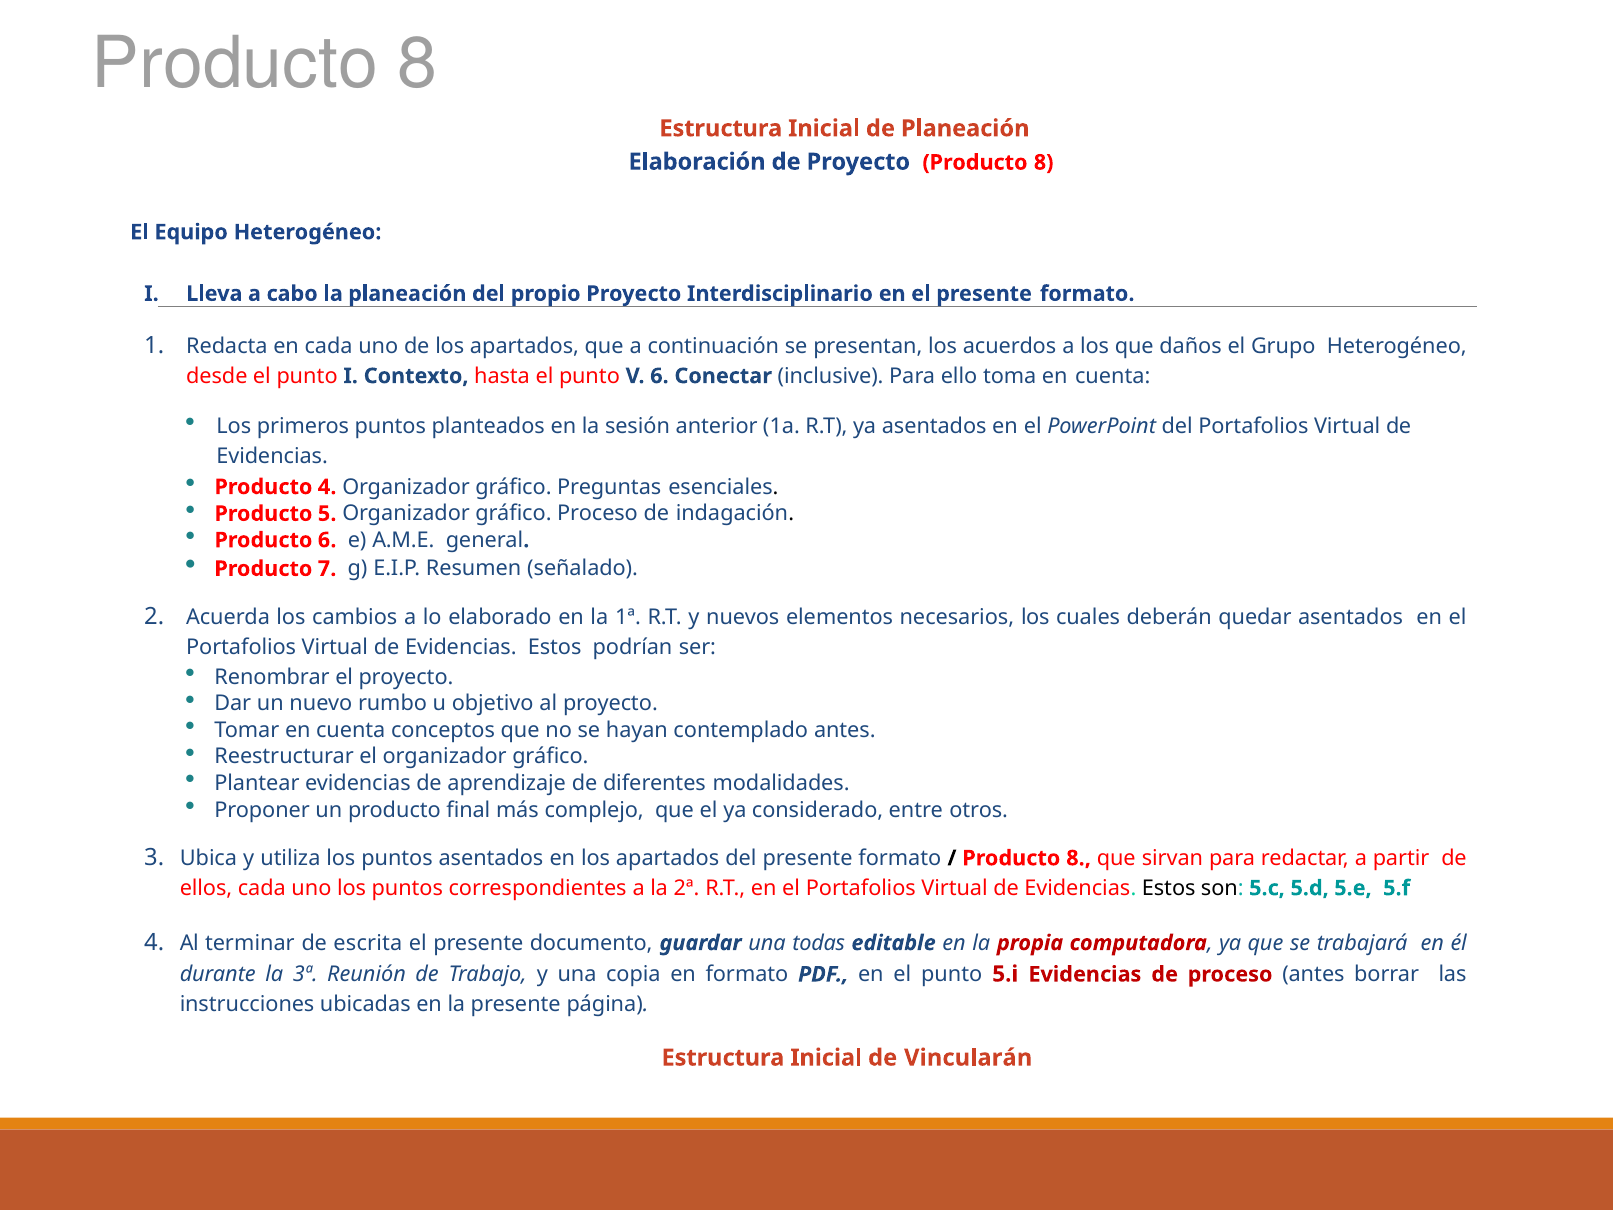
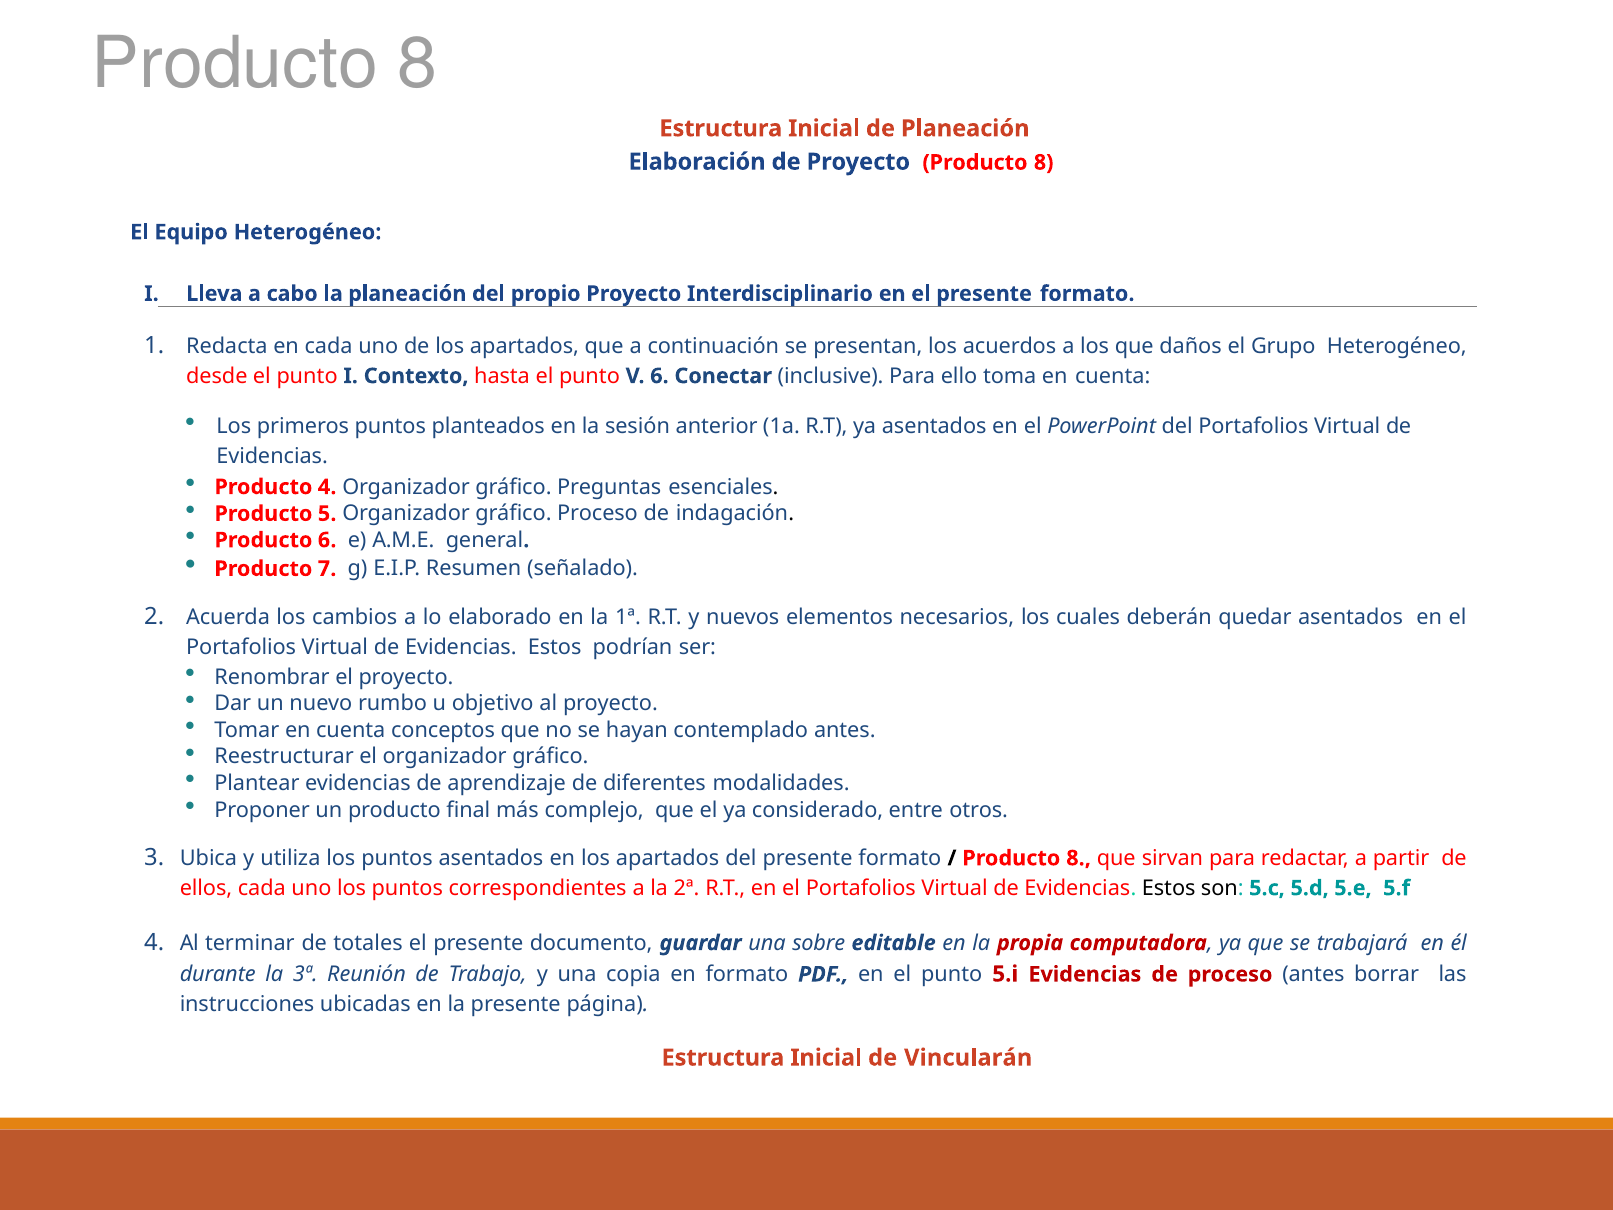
escrita: escrita -> totales
todas: todas -> sobre
